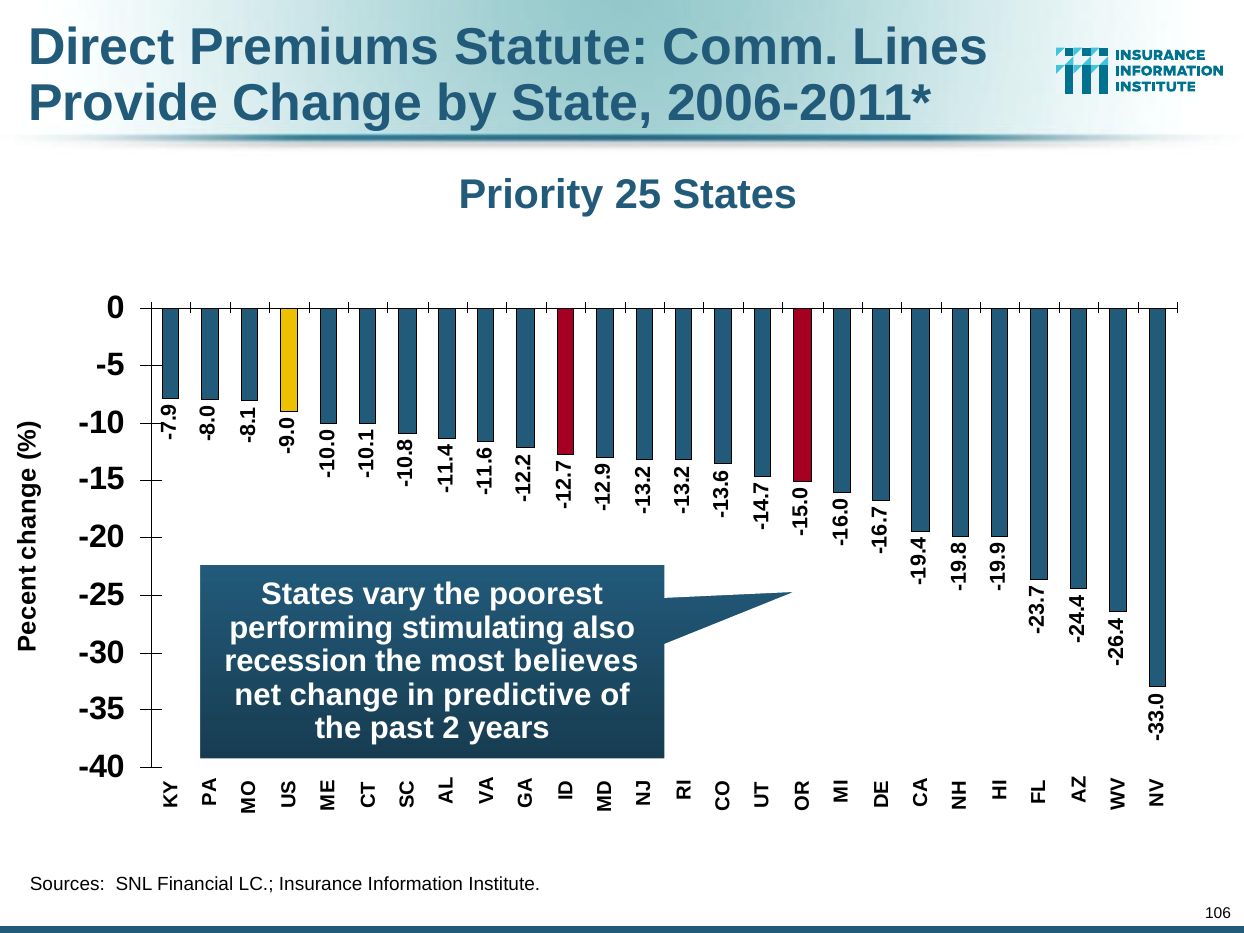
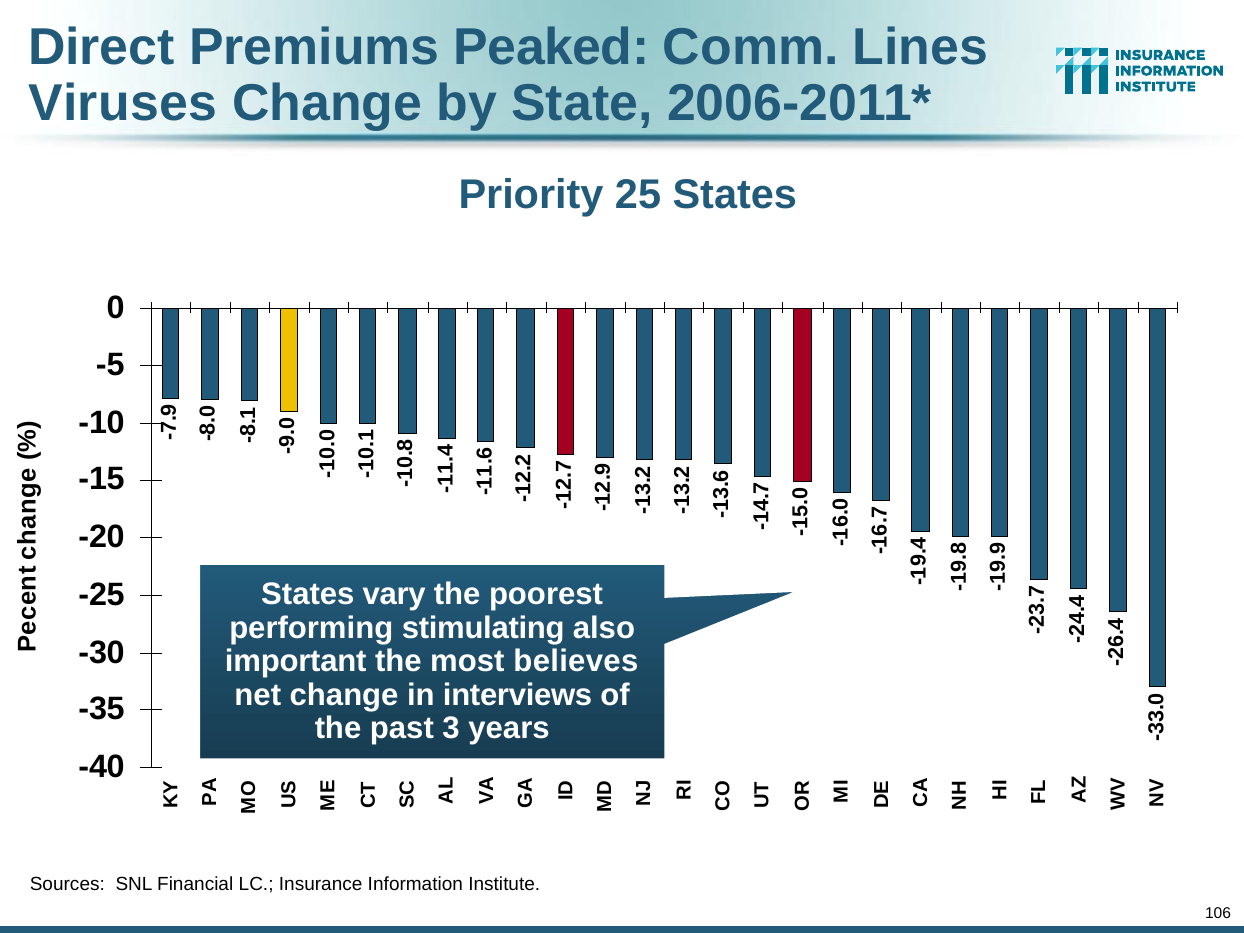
Statute: Statute -> Peaked
Provide: Provide -> Viruses
recession: recession -> important
predictive: predictive -> interviews
past 2: 2 -> 3
